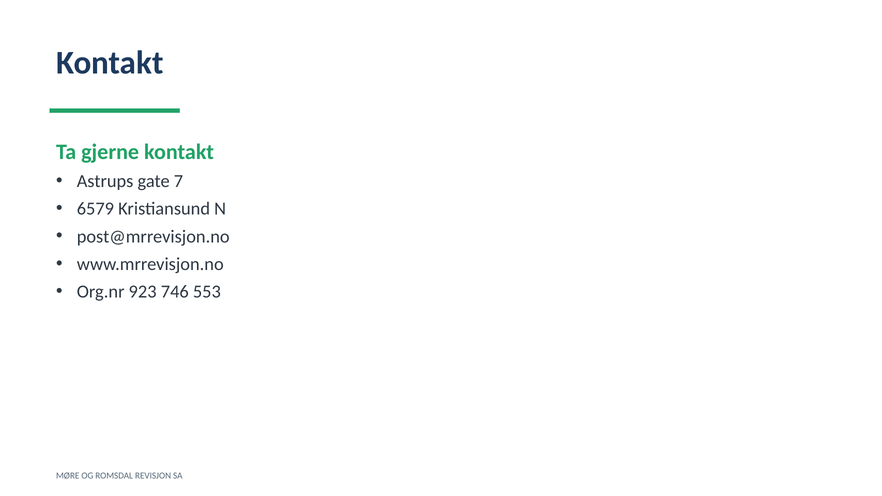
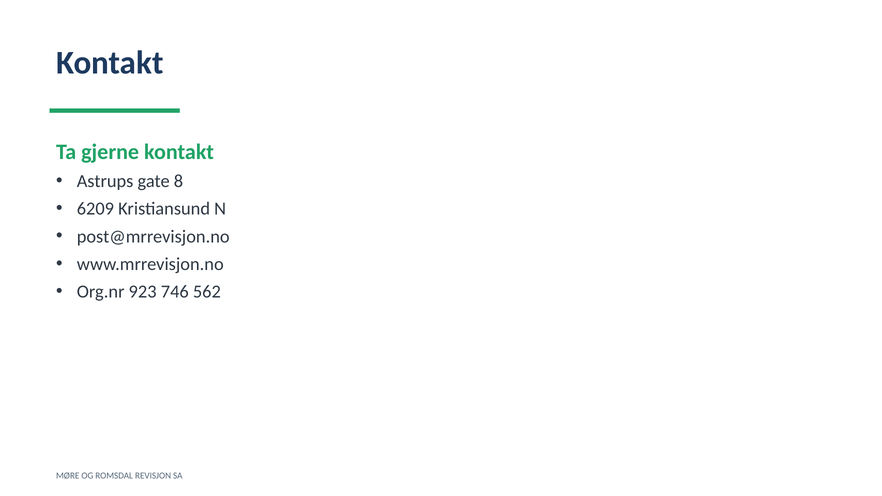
7: 7 -> 8
6579: 6579 -> 6209
553: 553 -> 562
